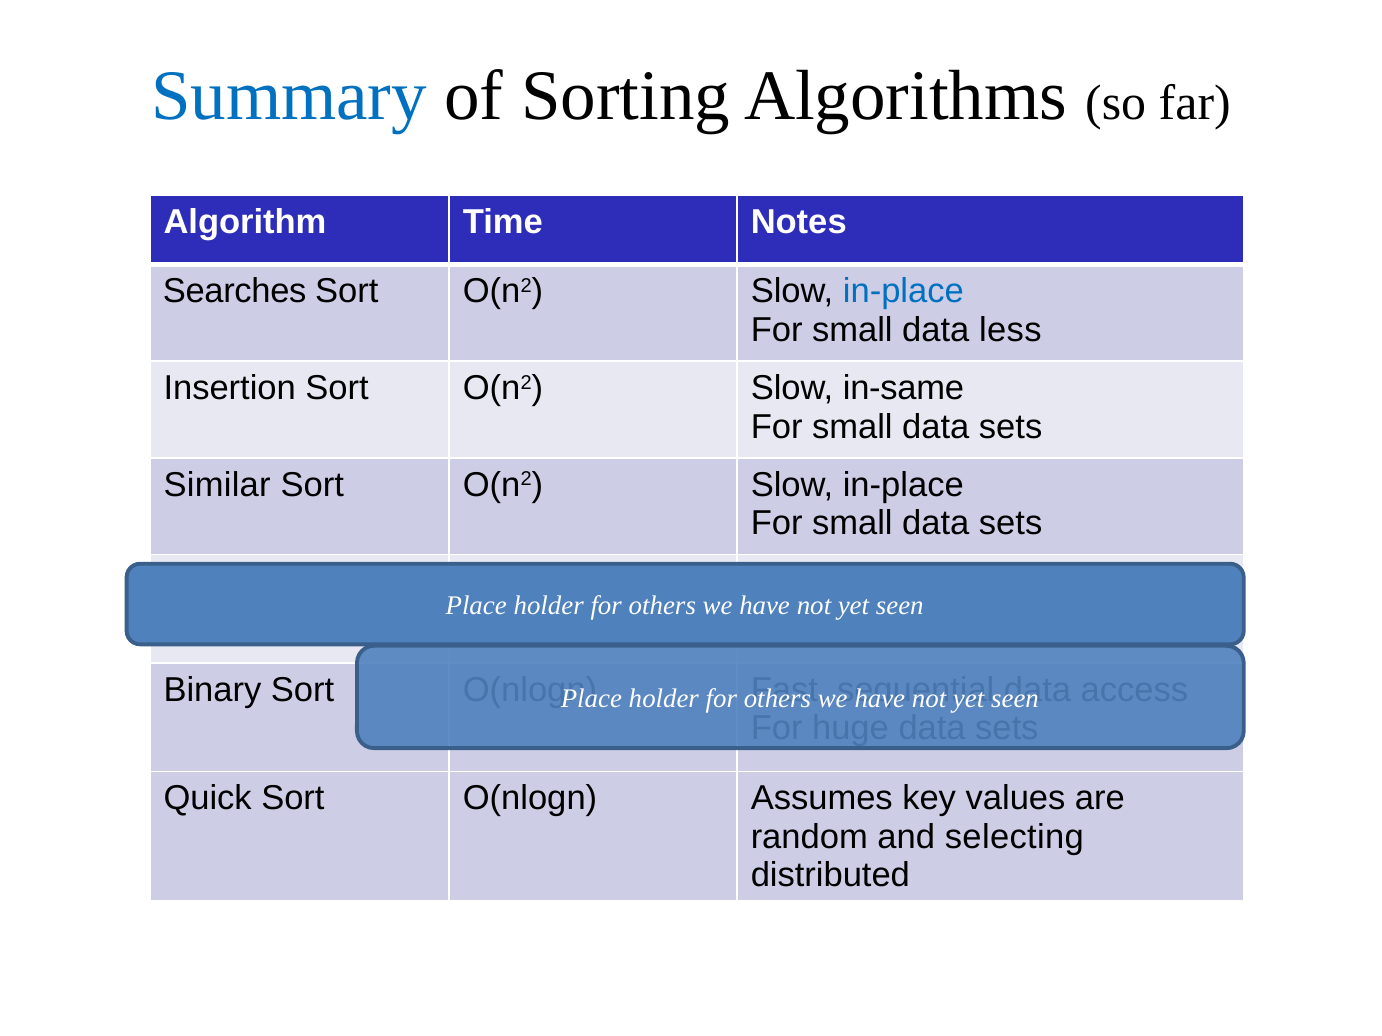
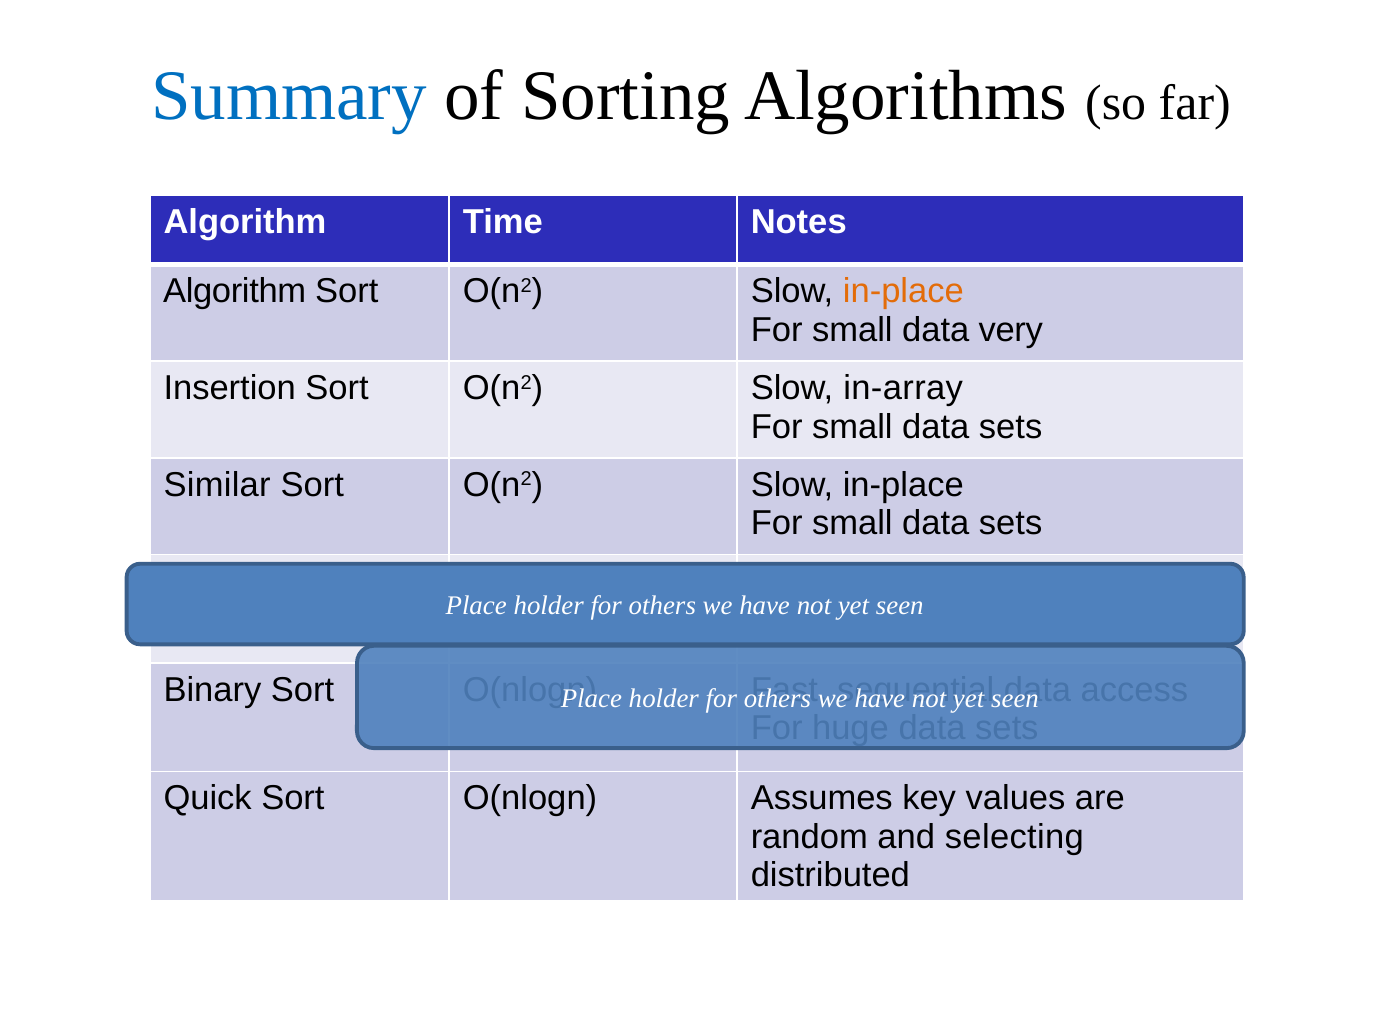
Searches at (235, 291): Searches -> Algorithm
in-place at (903, 291) colour: blue -> orange
less: less -> very
in-same: in-same -> in-array
